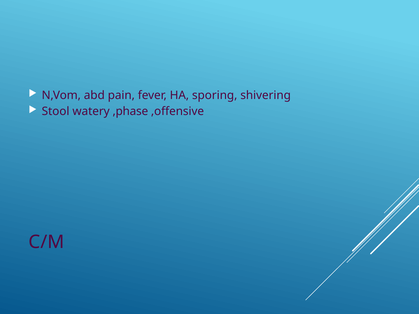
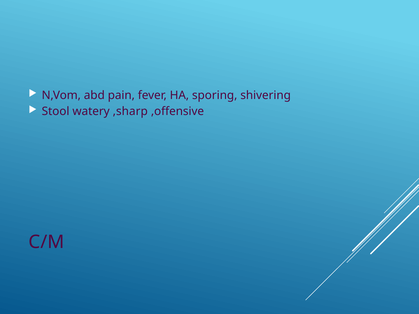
,phase: ,phase -> ,sharp
